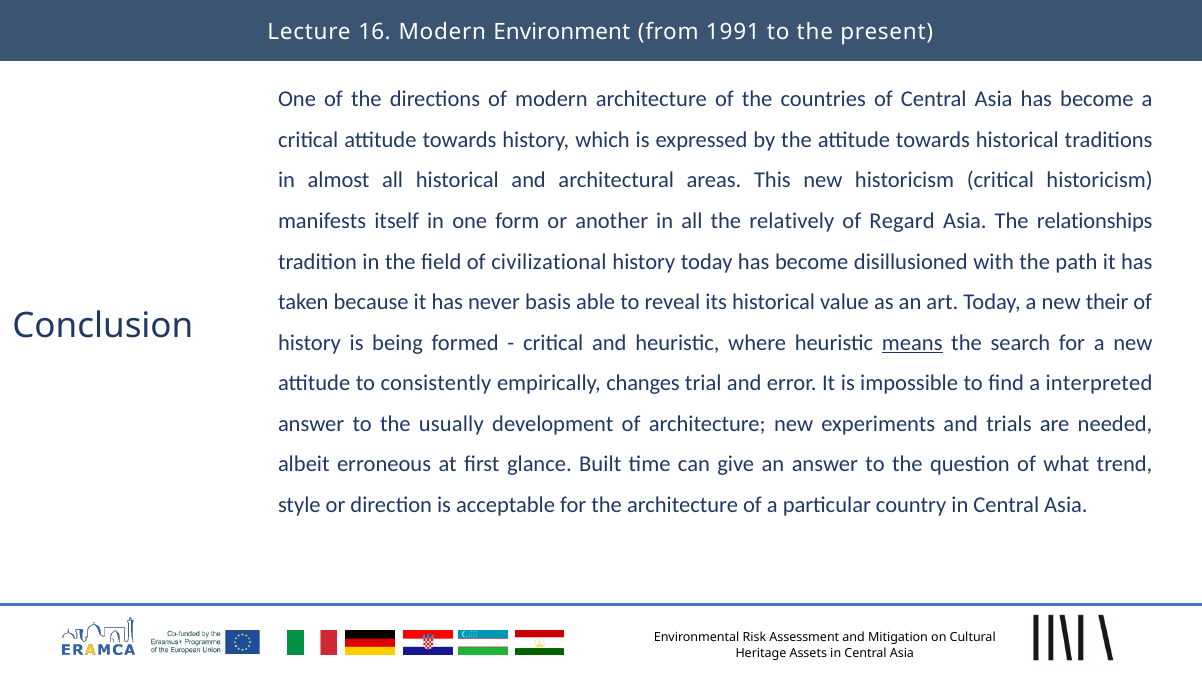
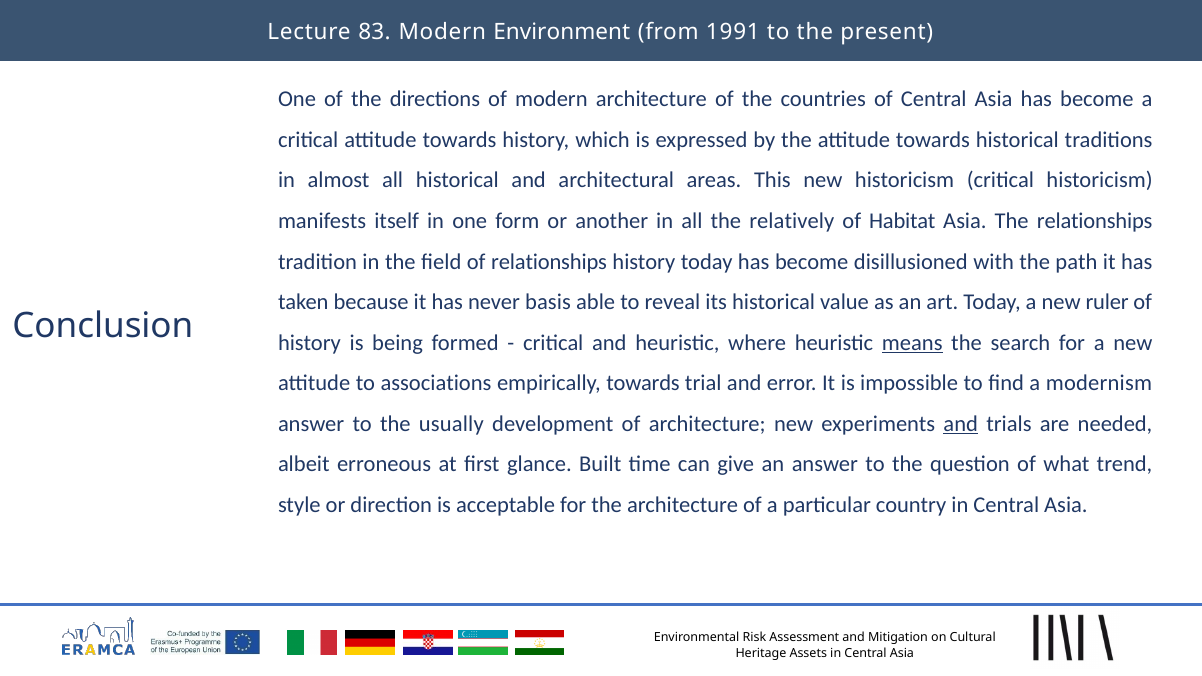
16: 16 -> 83
Regard: Regard -> Habitat
of civilizational: civilizational -> relationships
their: their -> ruler
consistently: consistently -> associations
empirically changes: changes -> towards
interpreted: interpreted -> modernism
and at (961, 424) underline: none -> present
